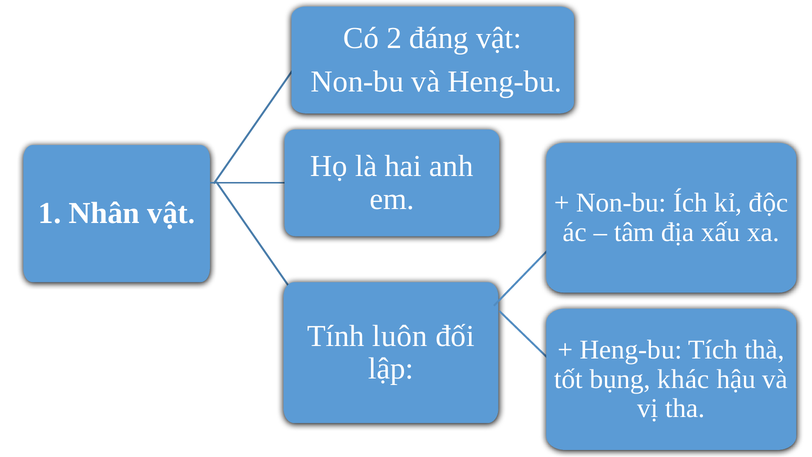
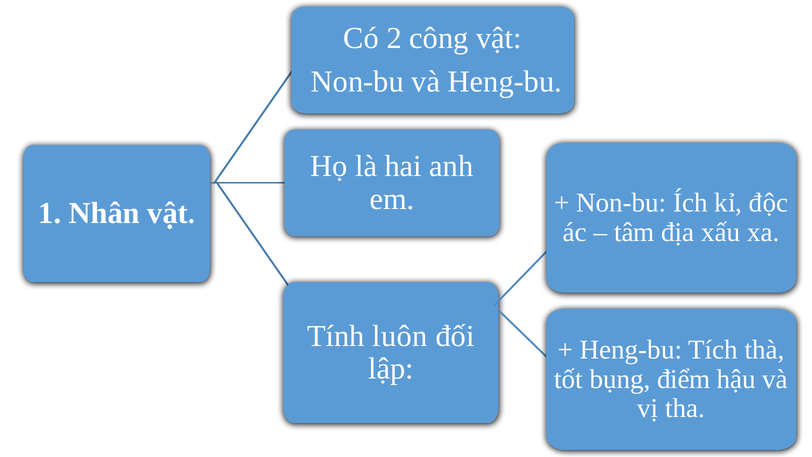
đáng: đáng -> công
khác: khác -> điểm
